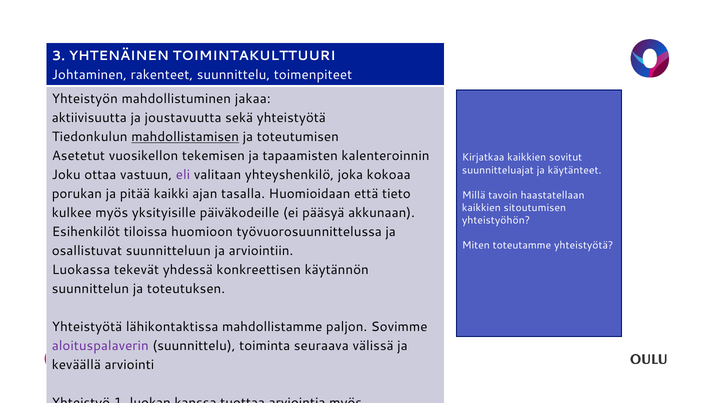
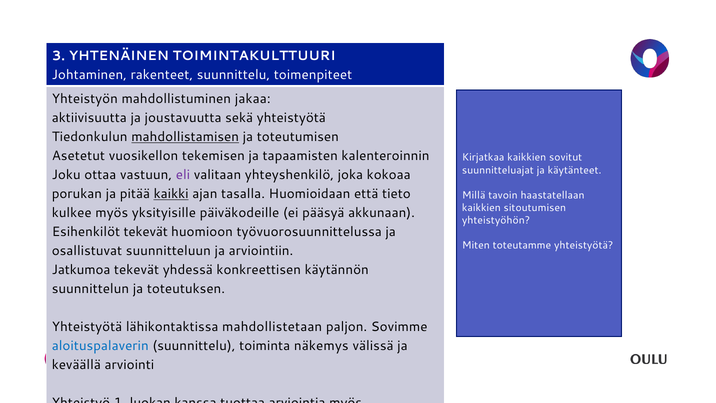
kaikki underline: none -> present
Esihenkilöt tiloissa: tiloissa -> tekevät
Luokassa at (81, 270): Luokassa -> Jatkumoa
mahdollistamme: mahdollistamme -> mahdollistetaan
aloituspalaverin colour: purple -> blue
seuraava: seuraava -> näkemys
